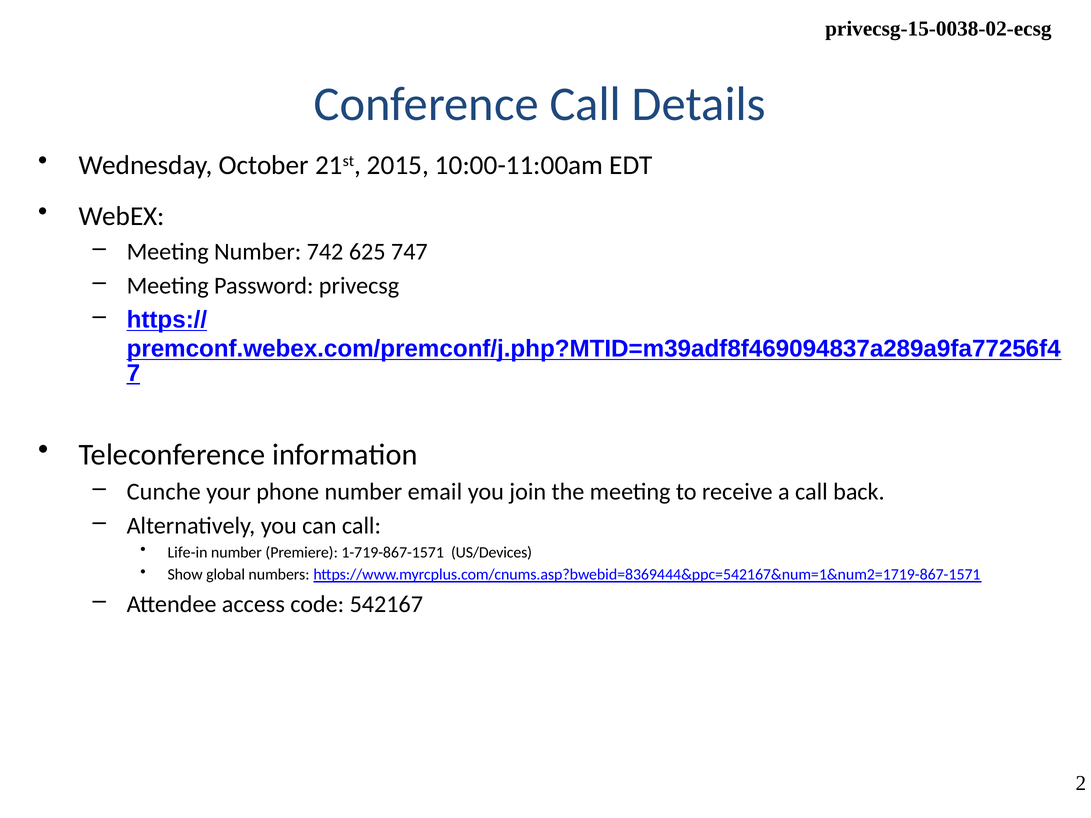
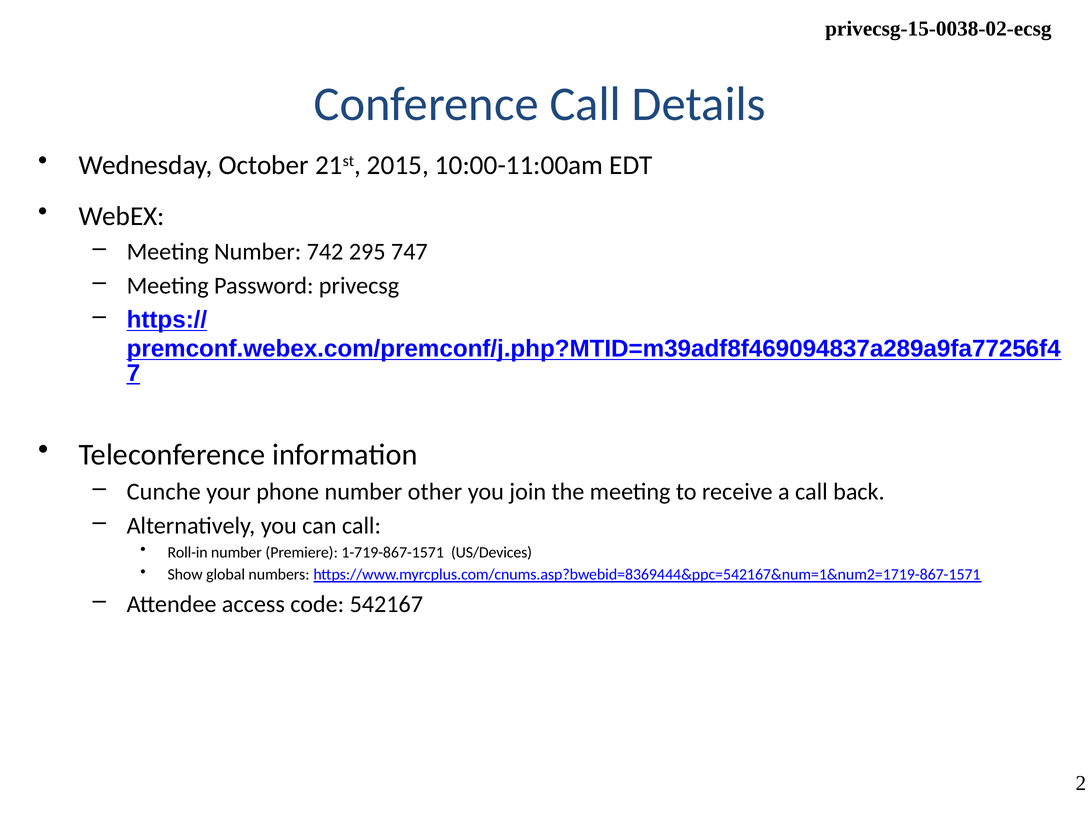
625: 625 -> 295
email: email -> other
Life-in: Life-in -> Roll-in
